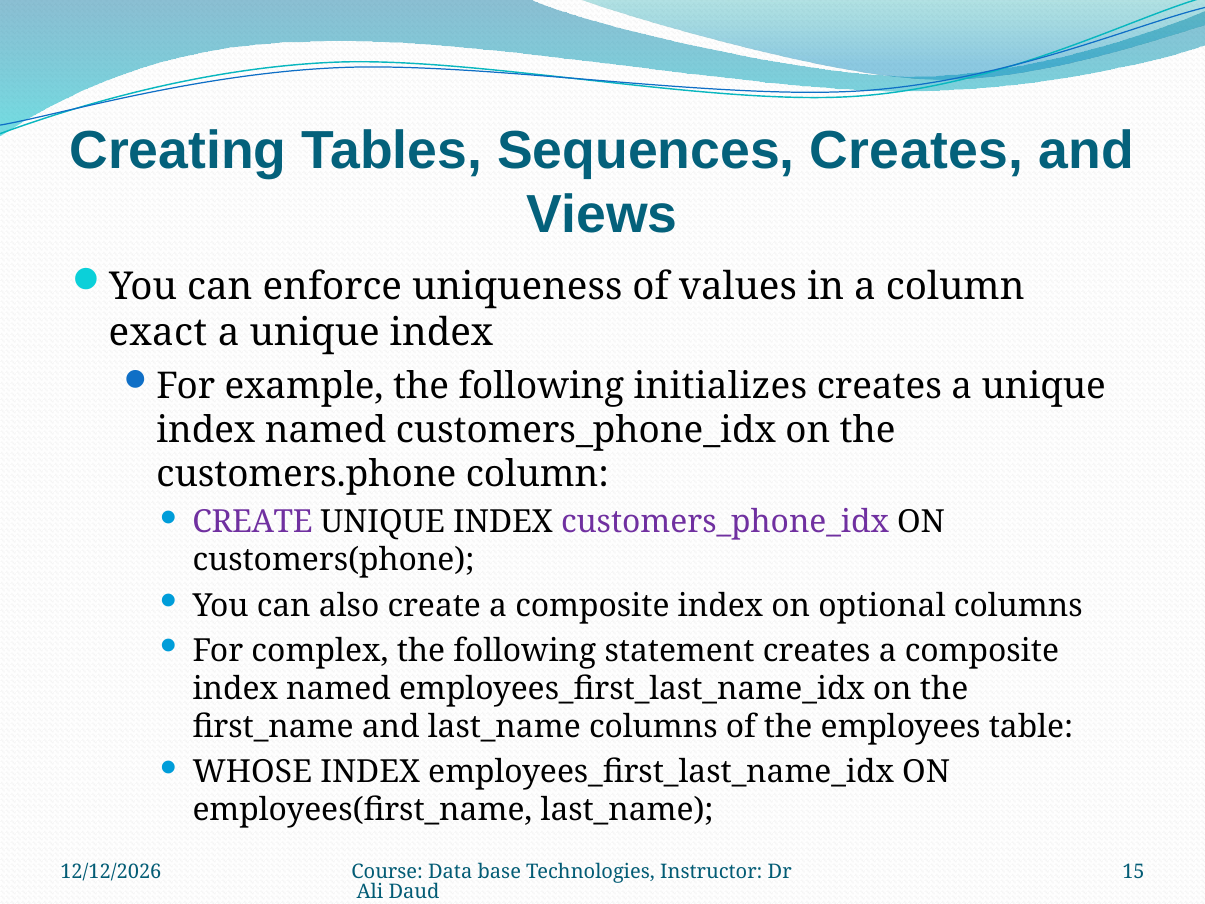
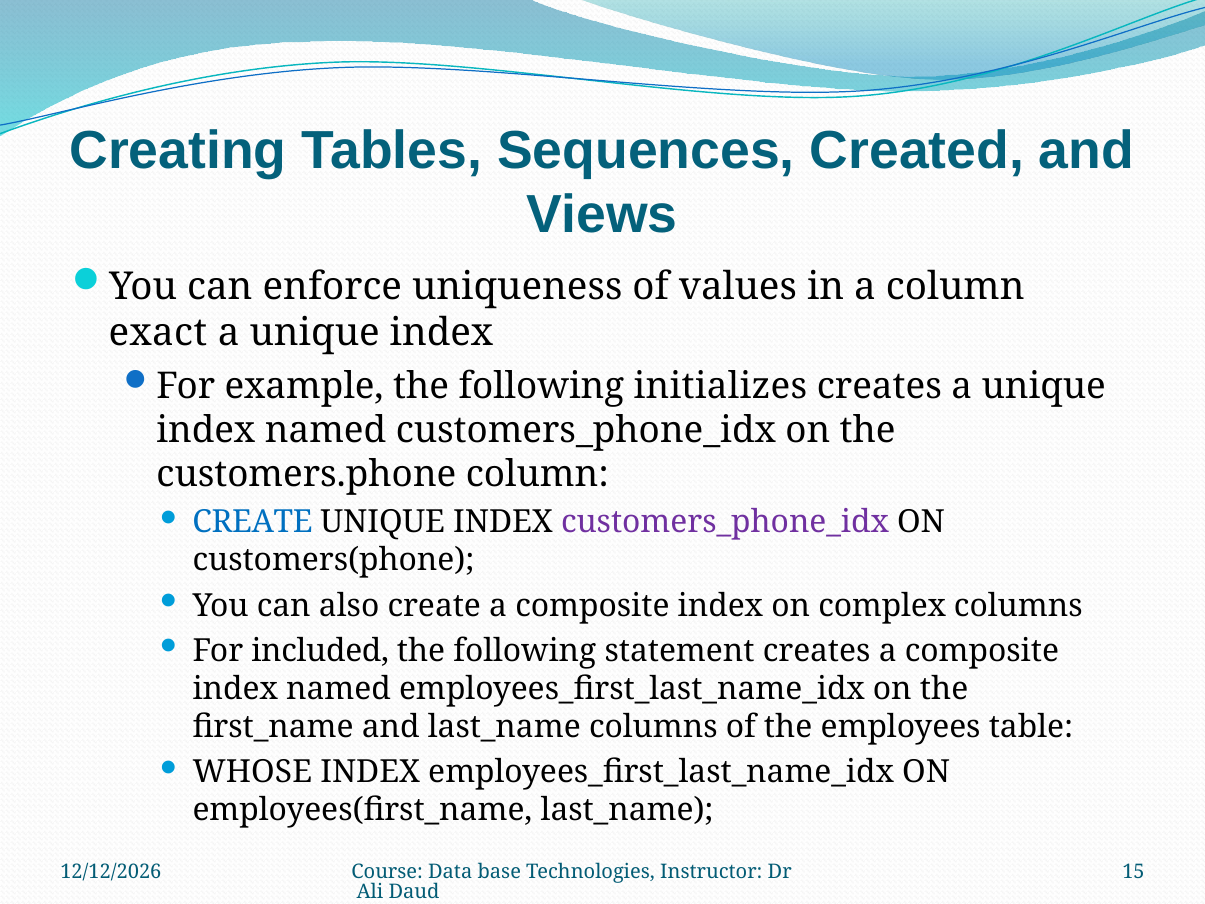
Sequences Creates: Creates -> Created
CREATE at (253, 522) colour: purple -> blue
optional: optional -> complex
complex: complex -> included
